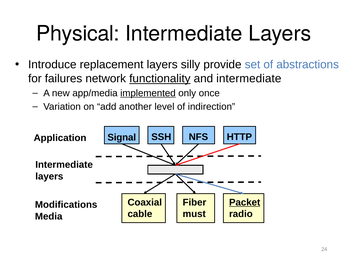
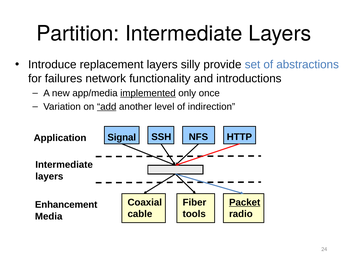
Physical: Physical -> Partition
functionality underline: present -> none
and intermediate: intermediate -> introductions
add underline: none -> present
Modifications: Modifications -> Enhancement
must: must -> tools
